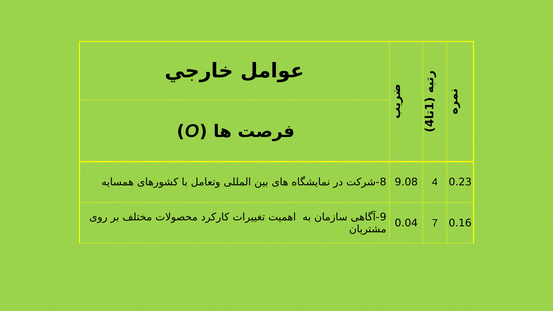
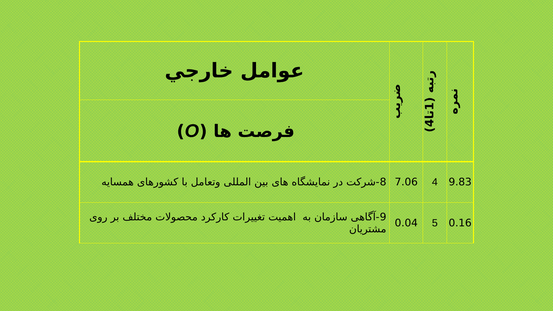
9.08: 9.08 -> 7.06
0.23: 0.23 -> 9.83
7: 7 -> 5
